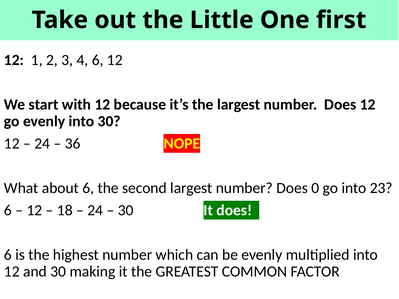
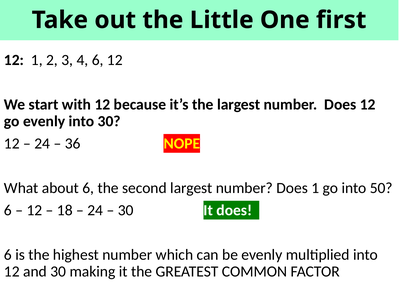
Does 0: 0 -> 1
23: 23 -> 50
